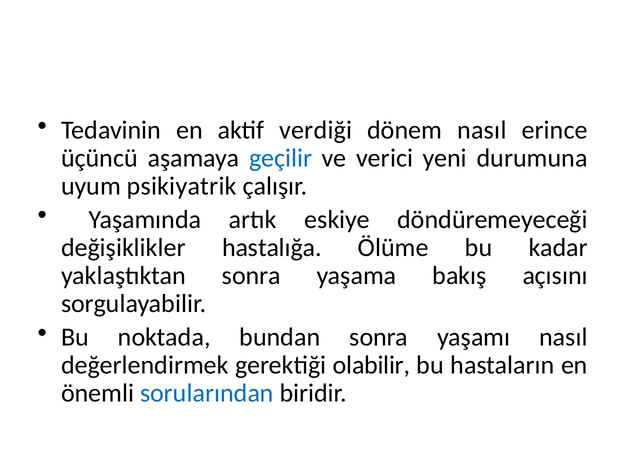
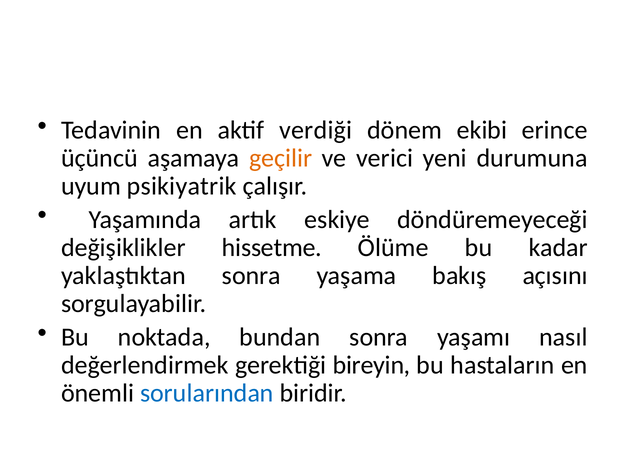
dönem nasıl: nasıl -> ekibi
geçilir colour: blue -> orange
hastalığa: hastalığa -> hissetme
olabilir: olabilir -> bireyin
